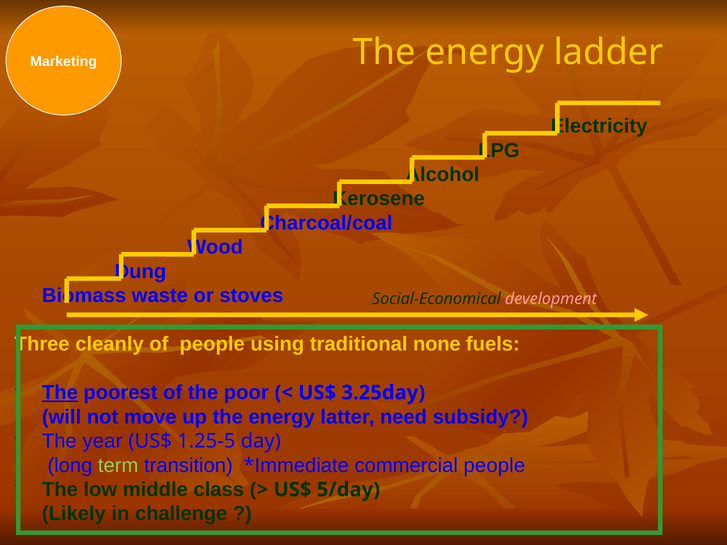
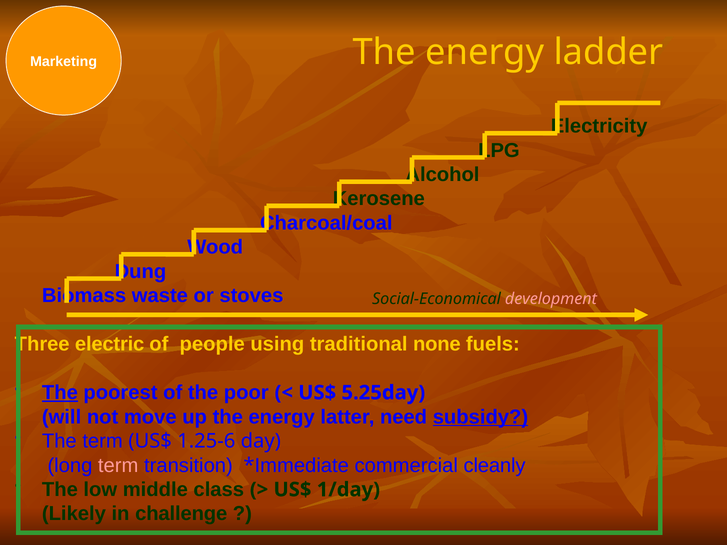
cleanly: cleanly -> electric
3.25day: 3.25day -> 5.25day
subsidy underline: none -> present
The year: year -> term
1.25-5: 1.25-5 -> 1.25-6
term at (118, 466) colour: light green -> pink
commercial people: people -> cleanly
5/day: 5/day -> 1/day
